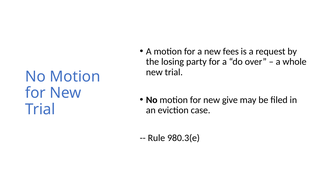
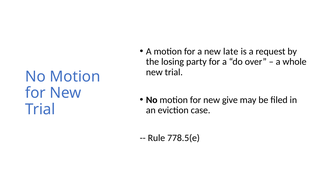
fees: fees -> late
980.3(e: 980.3(e -> 778.5(e
